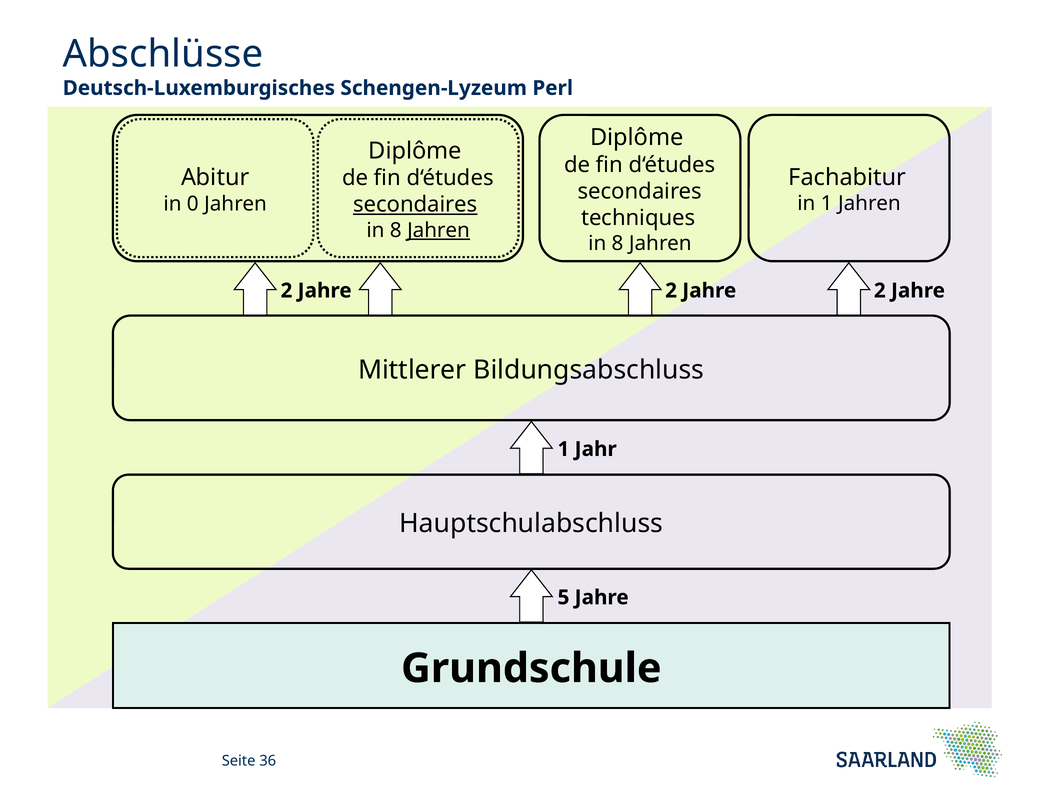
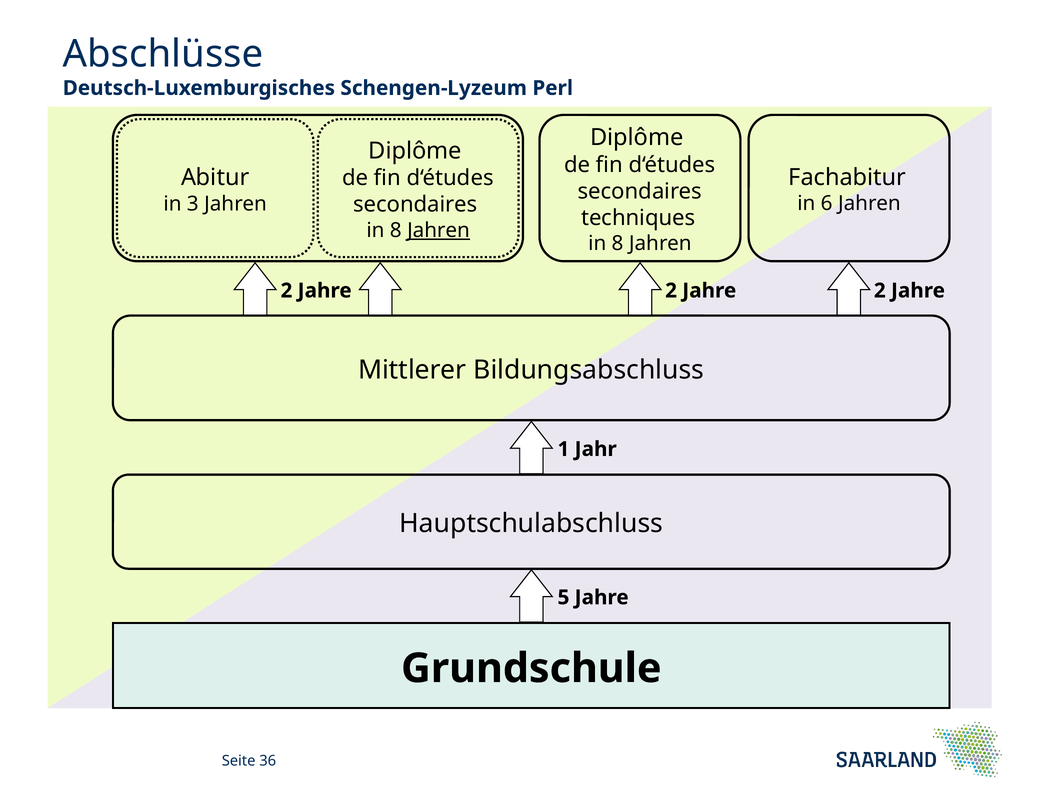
in 1: 1 -> 6
0: 0 -> 3
secondaires at (415, 205) underline: present -> none
